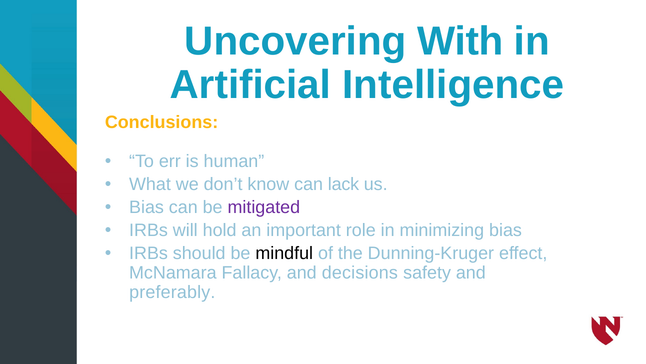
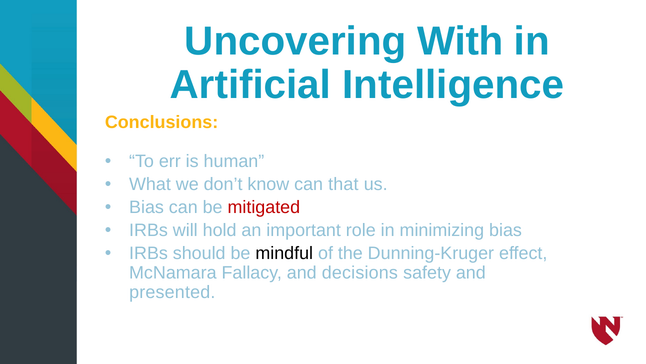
lack: lack -> that
mitigated colour: purple -> red
preferably: preferably -> presented
